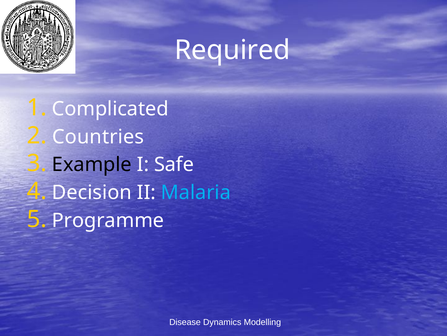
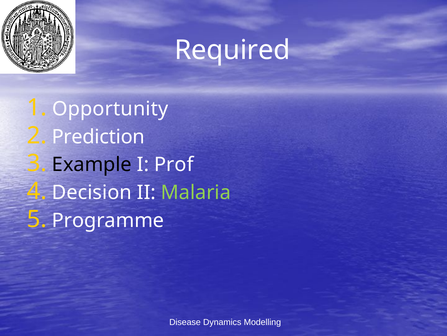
Complicated: Complicated -> Opportunity
Countries: Countries -> Prediction
Safe: Safe -> Prof
Malaria colour: light blue -> light green
